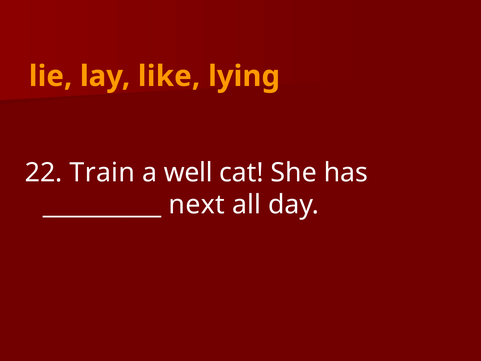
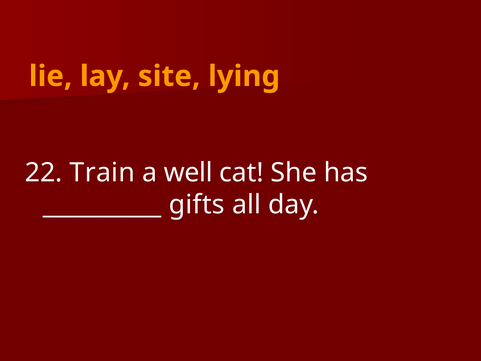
like: like -> site
next: next -> gifts
